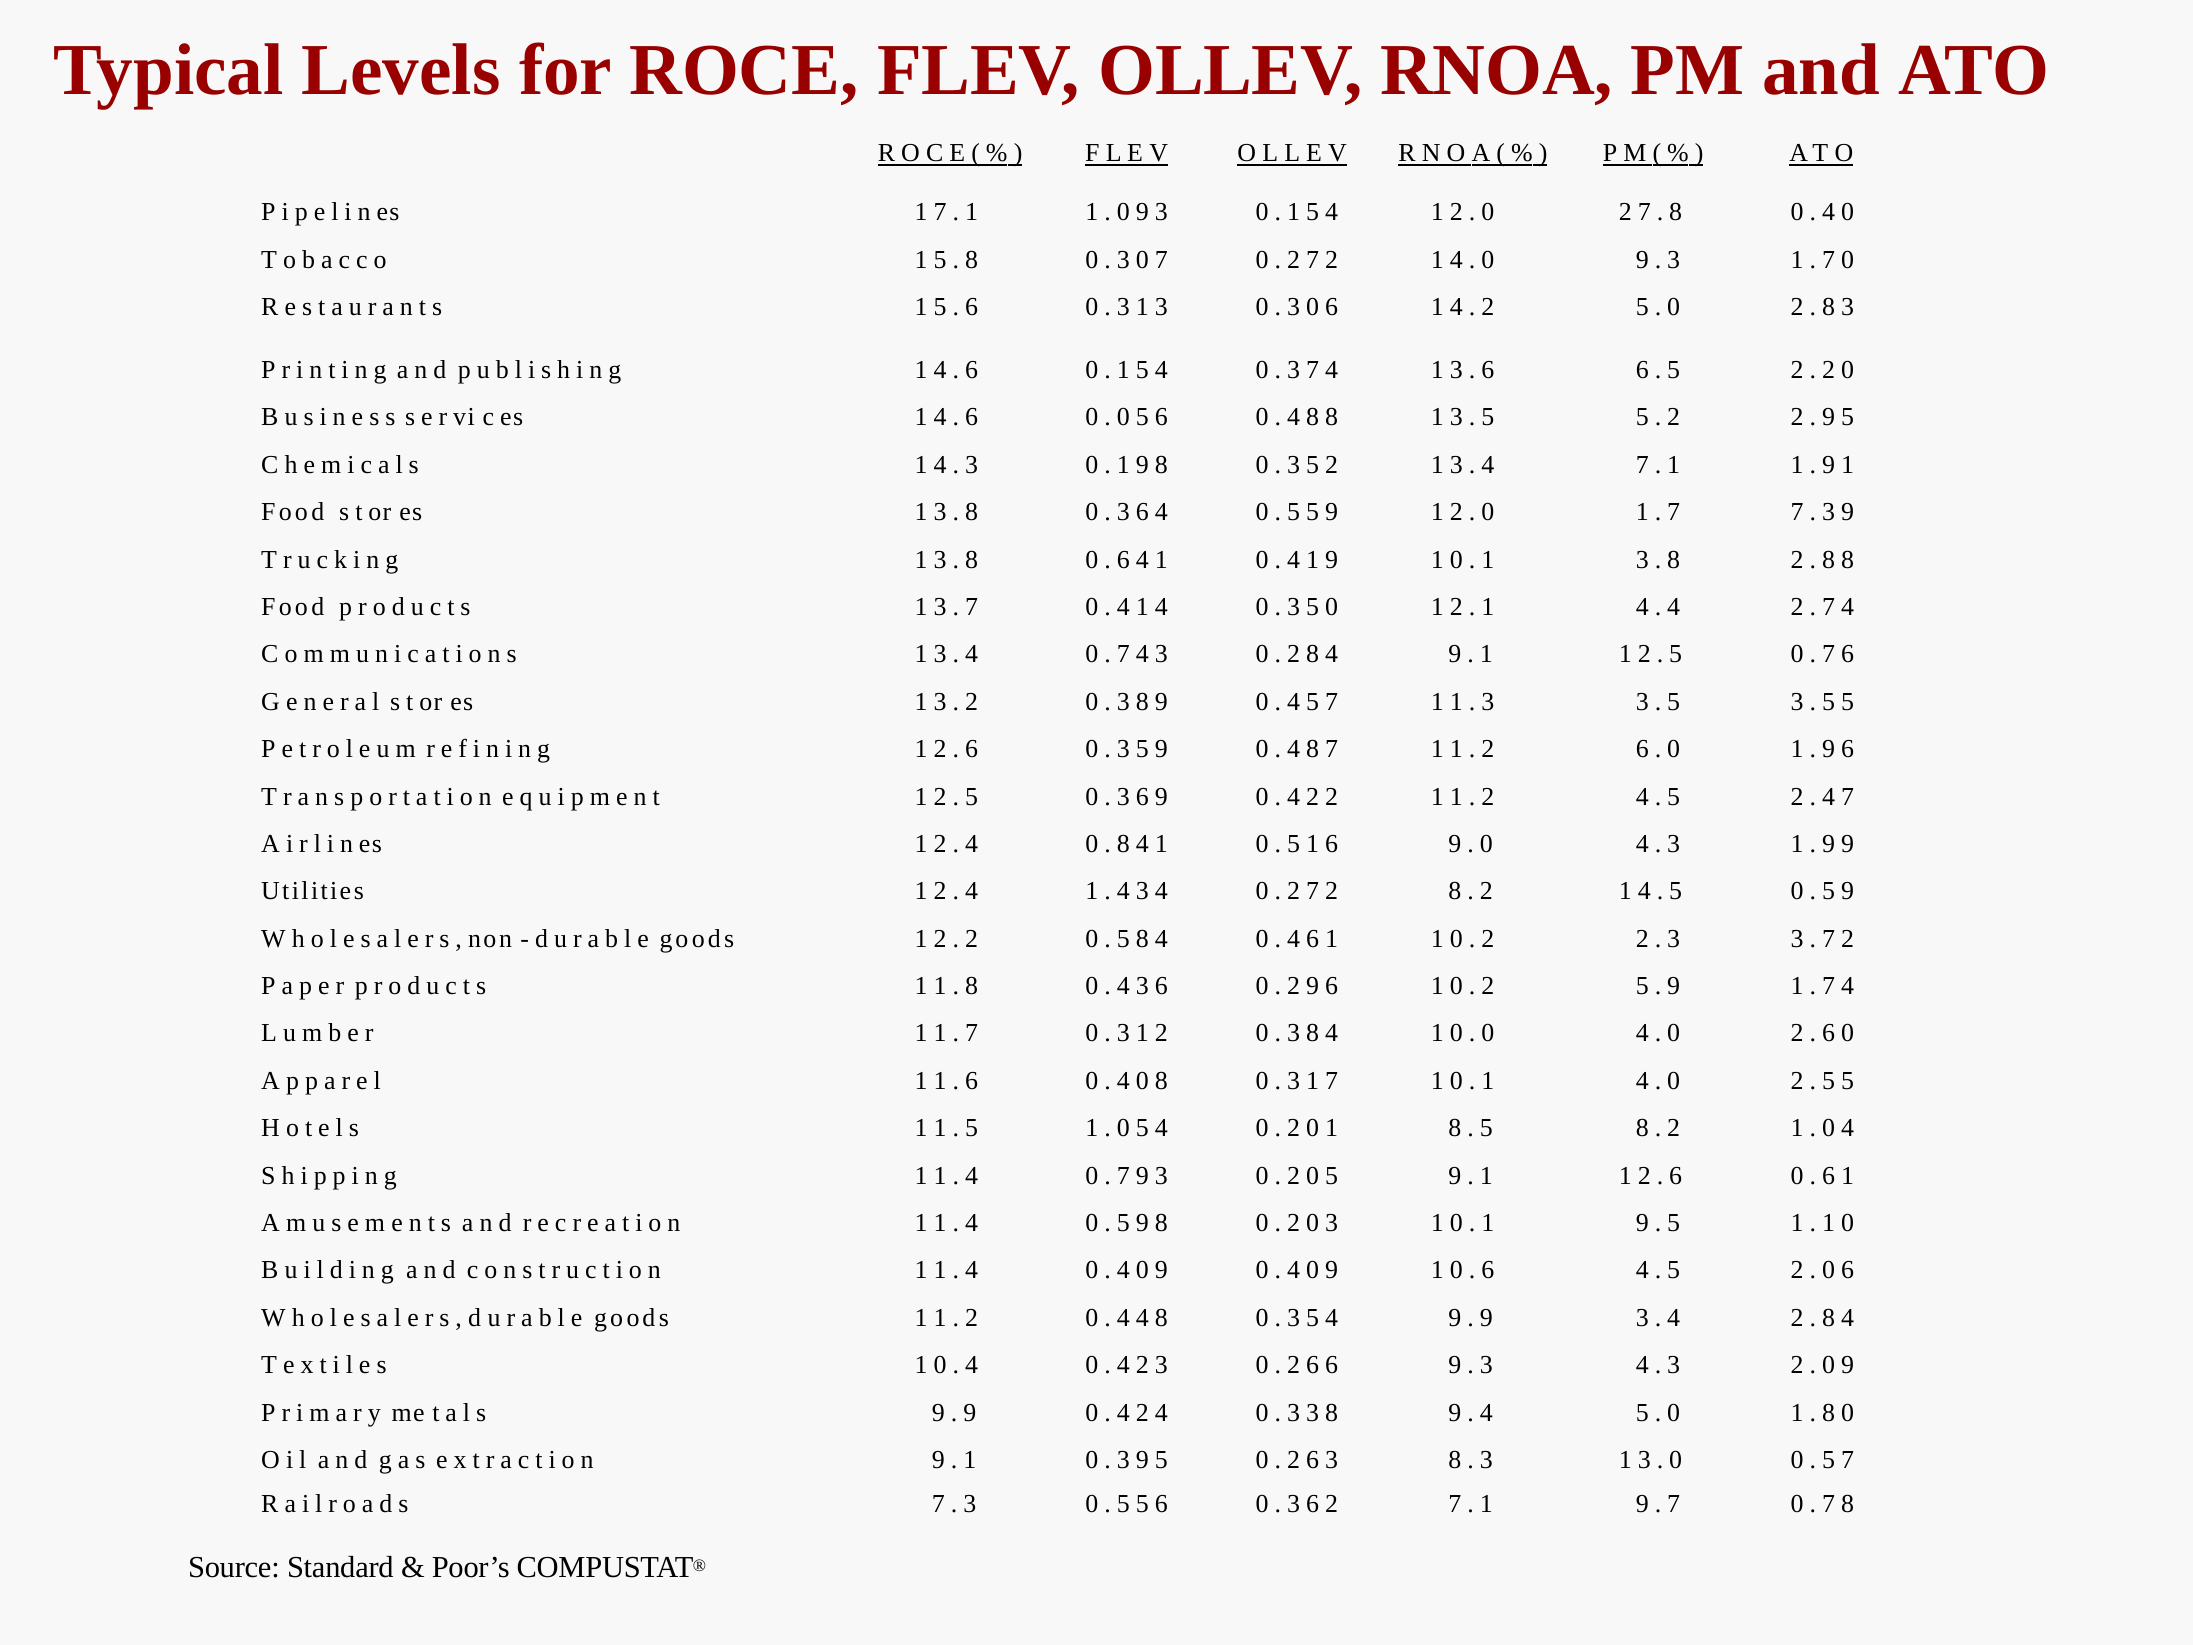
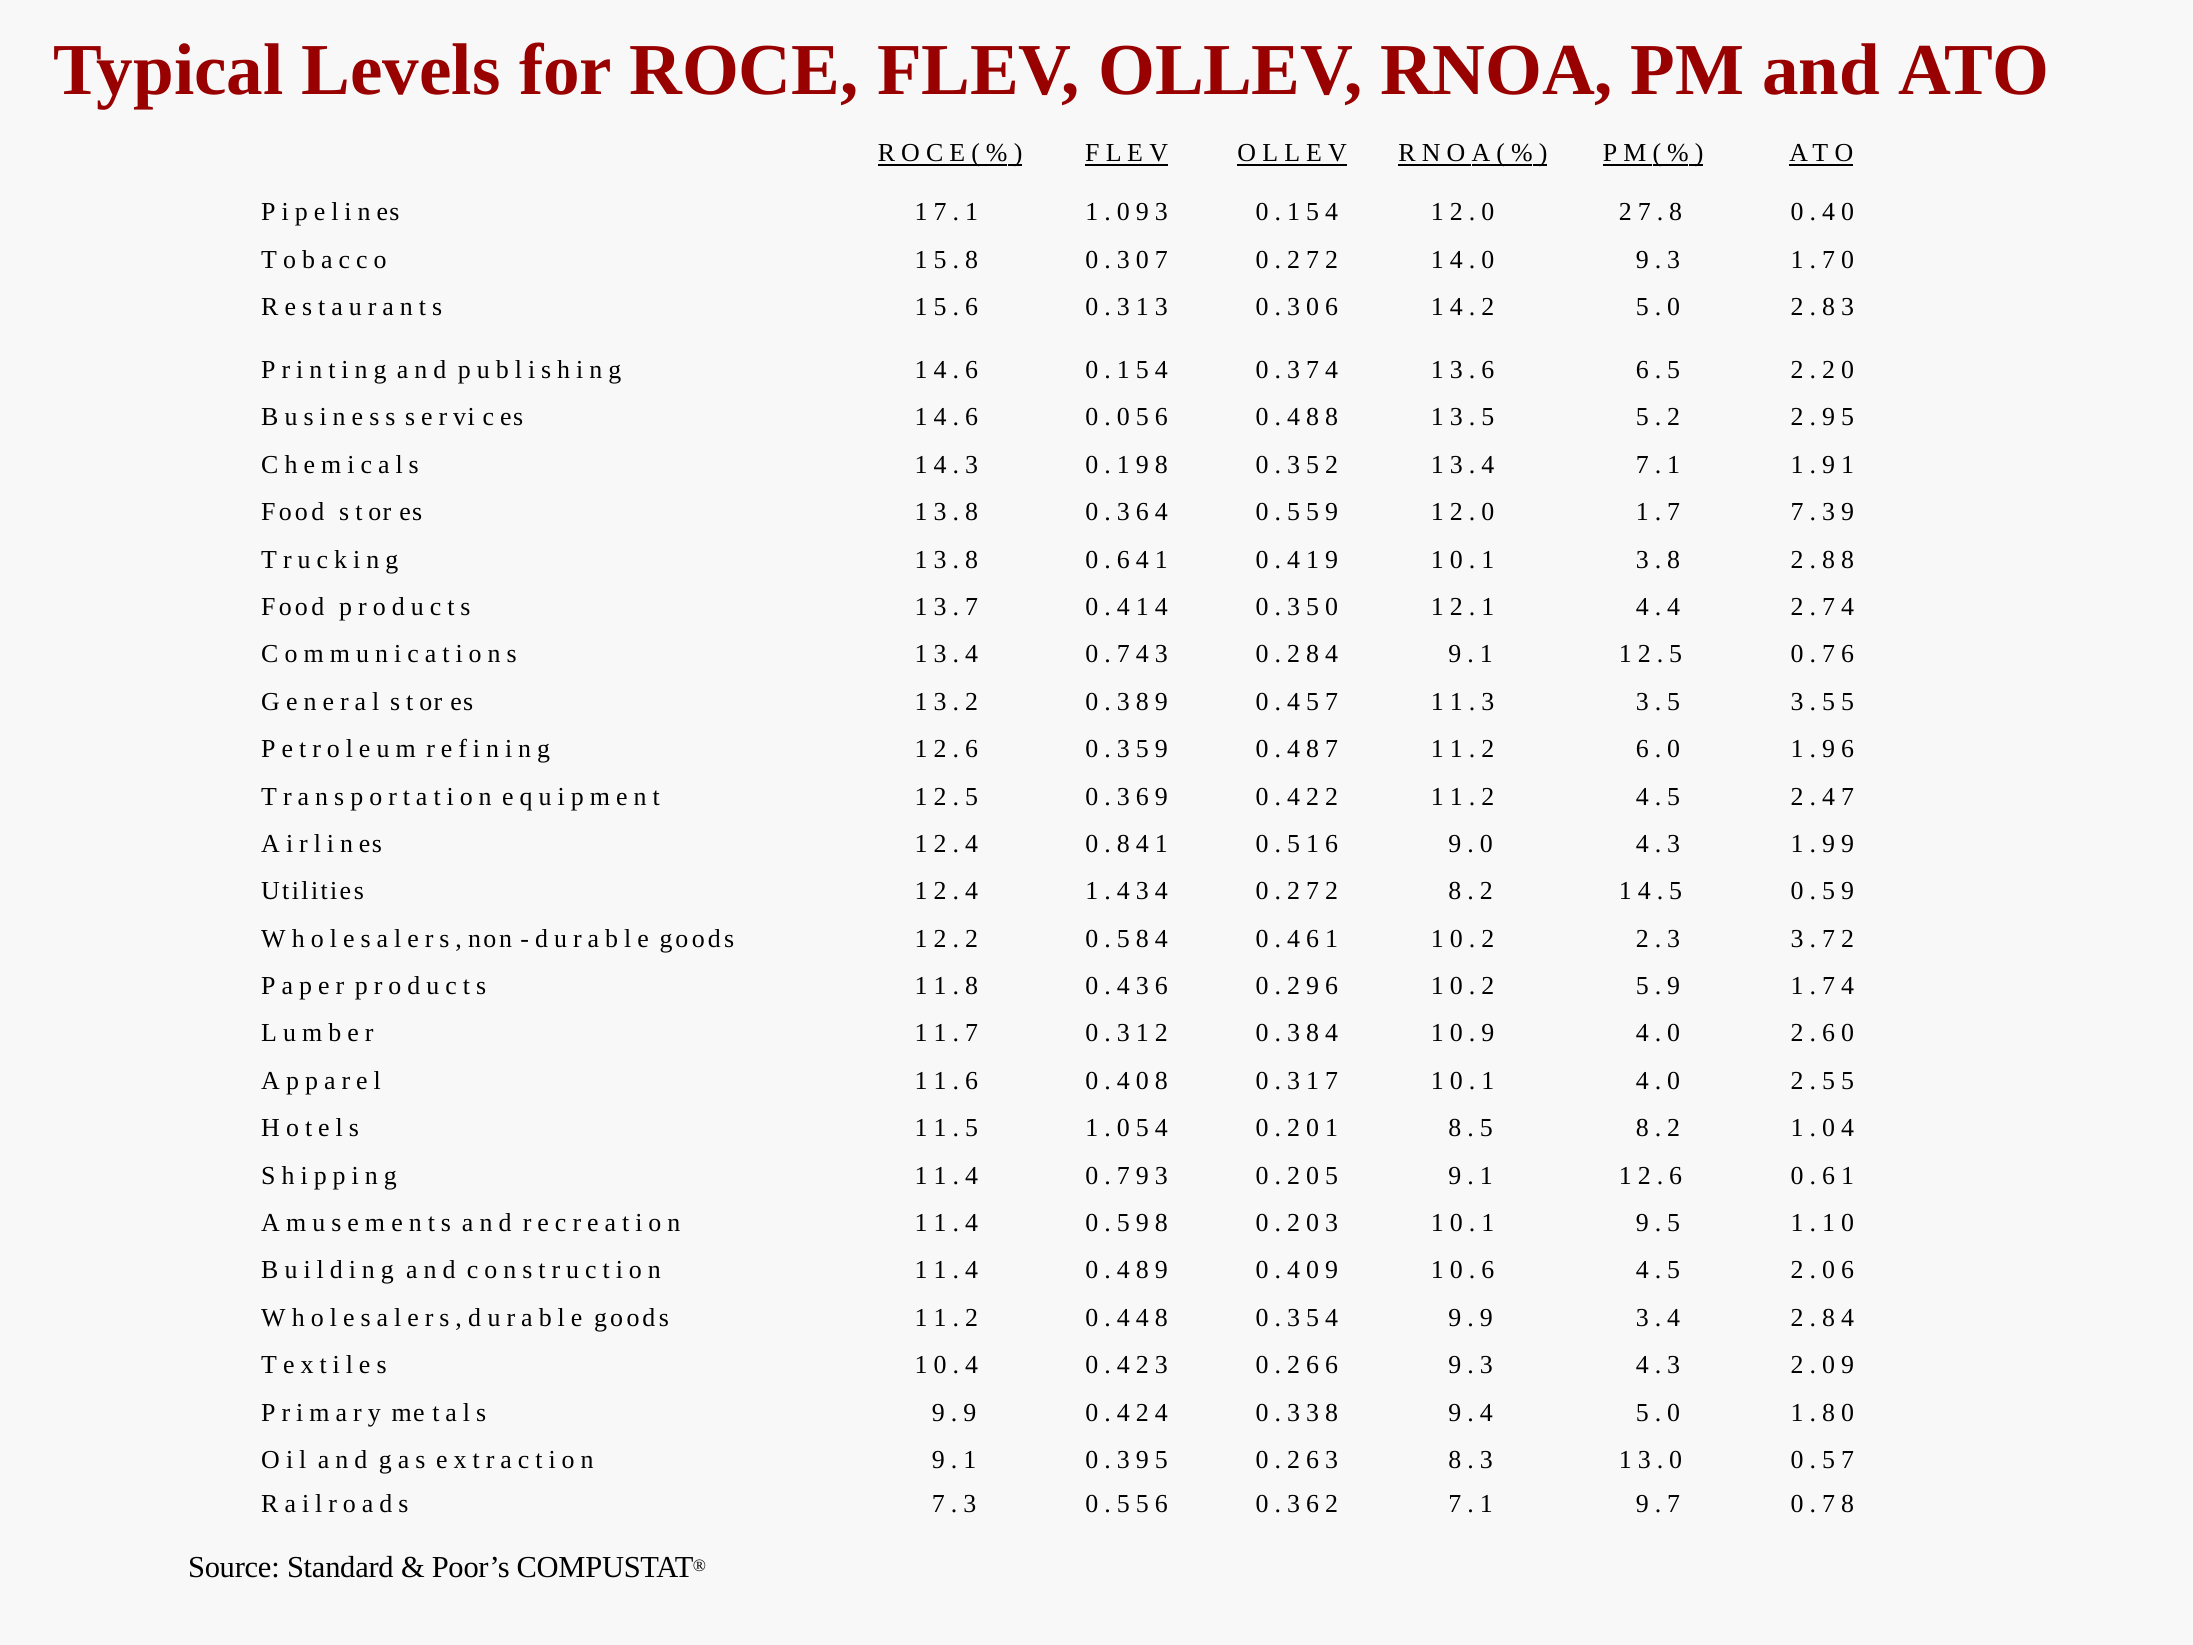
0 at (1488, 1033): 0 -> 9
0 at (1142, 1270): 0 -> 8
